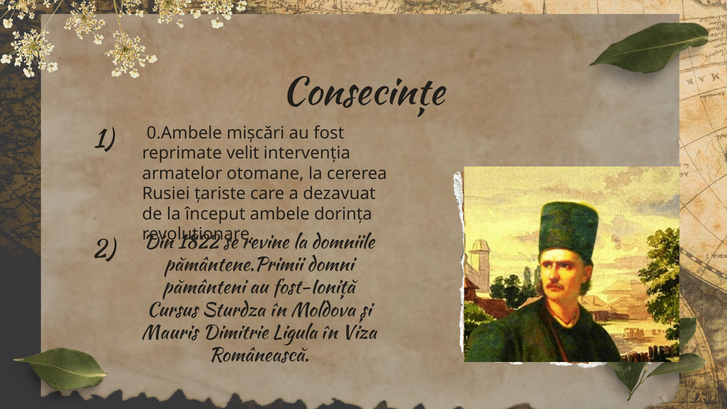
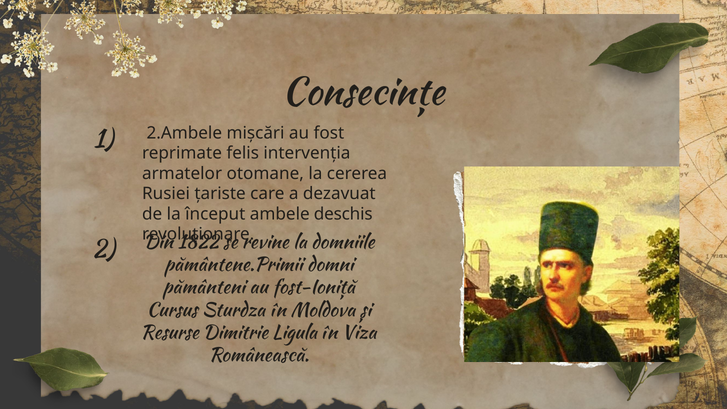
0.Ambele: 0.Ambele -> 2.Ambele
velit: velit -> felis
dorința: dorința -> deschis
Mauris: Mauris -> Resurse
